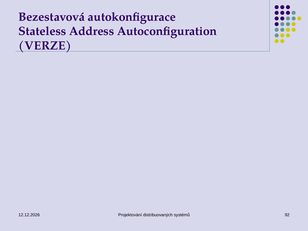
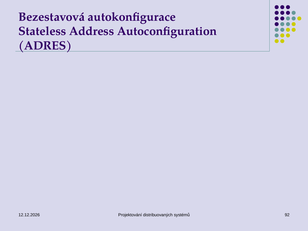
VERZE: VERZE -> ADRES
